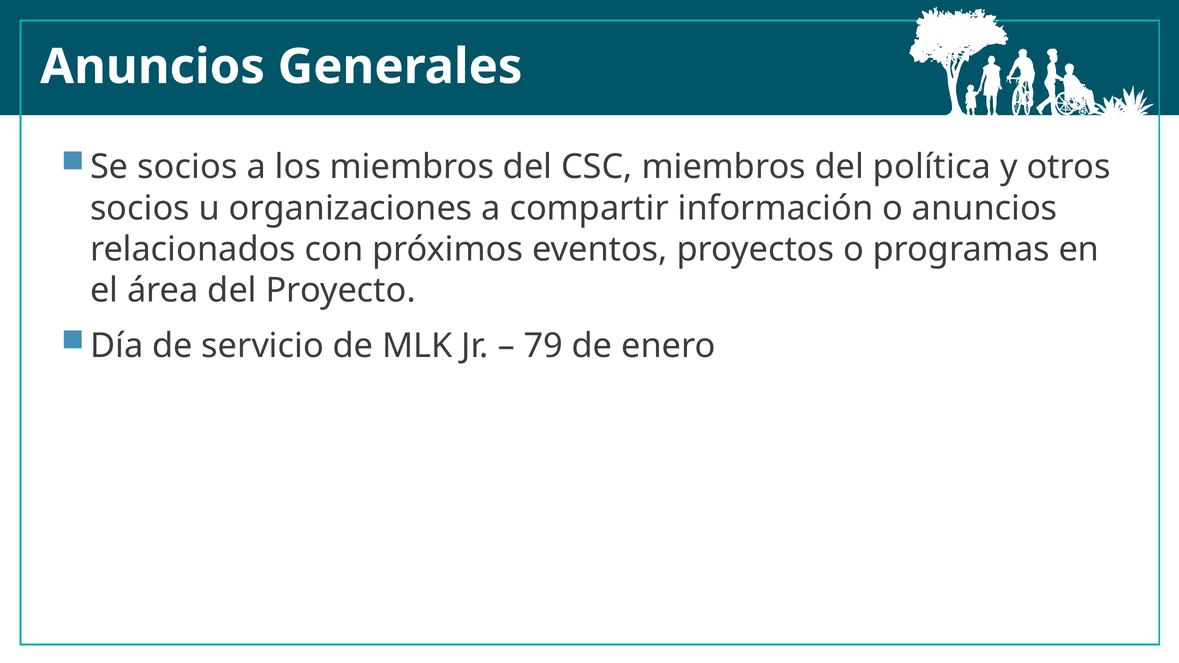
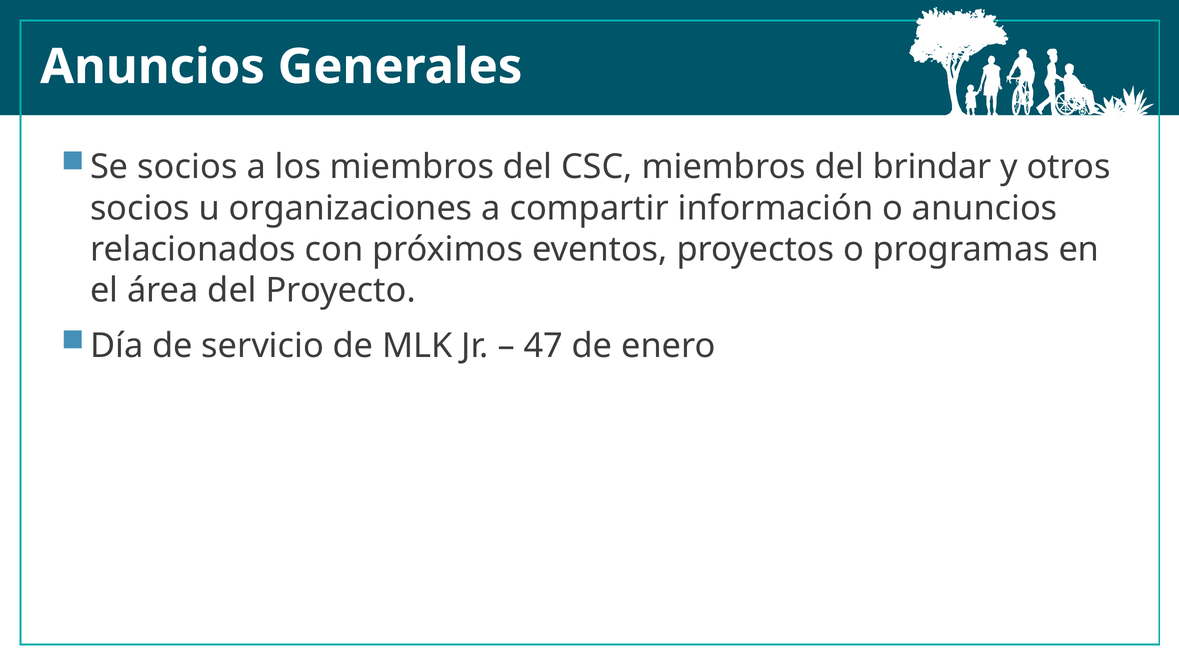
política: política -> brindar
79: 79 -> 47
